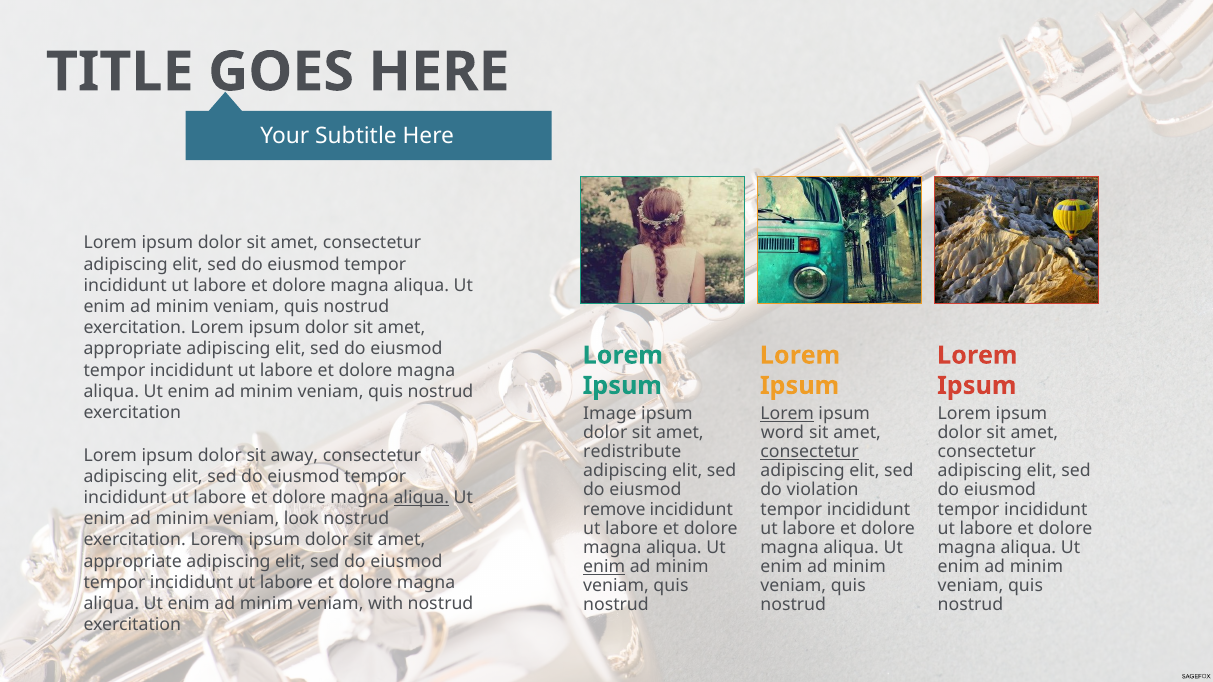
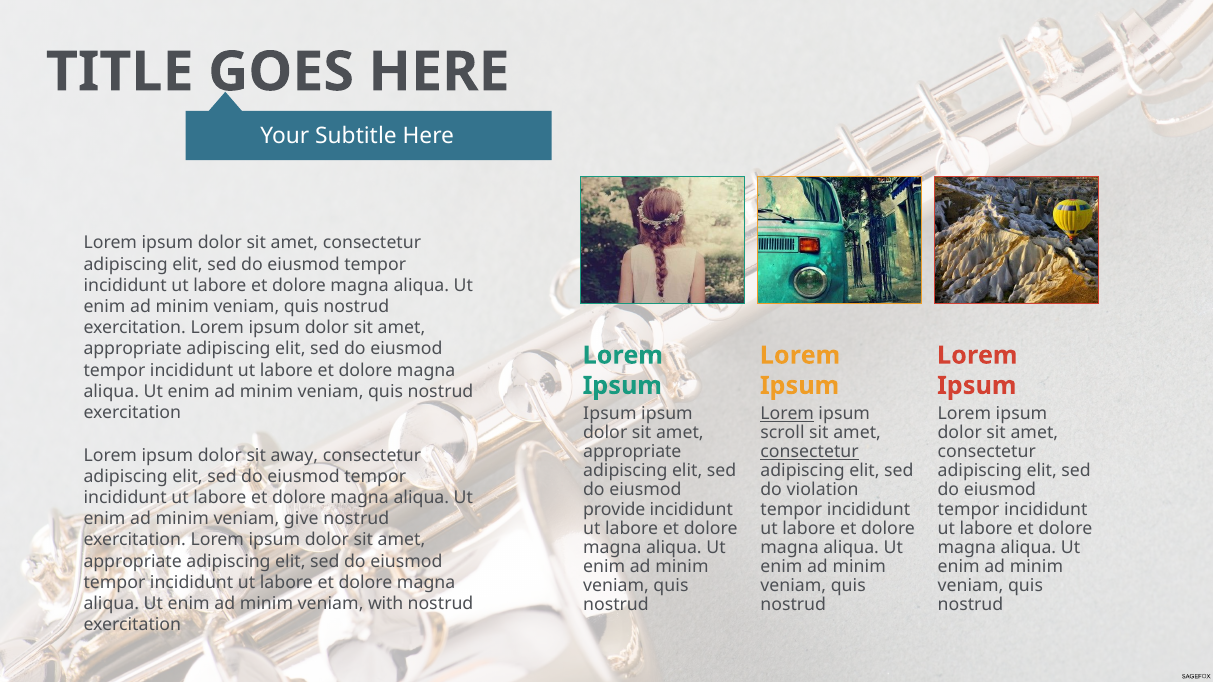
Image at (610, 414): Image -> Ipsum
word: word -> scroll
redistribute at (632, 452): redistribute -> appropriate
aliqua at (421, 498) underline: present -> none
remove: remove -> provide
look: look -> give
enim at (604, 567) underline: present -> none
